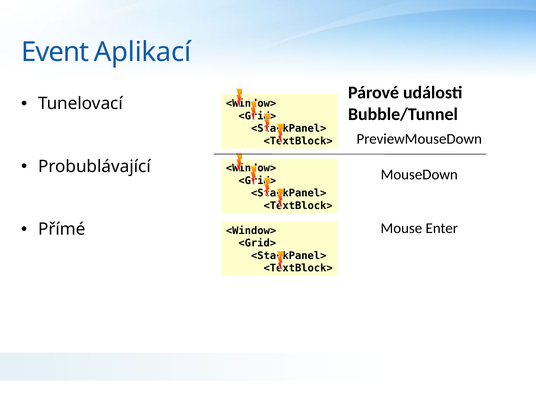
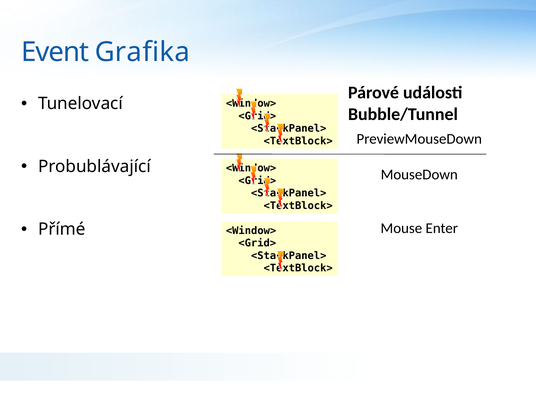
Aplikací: Aplikací -> Grafika
